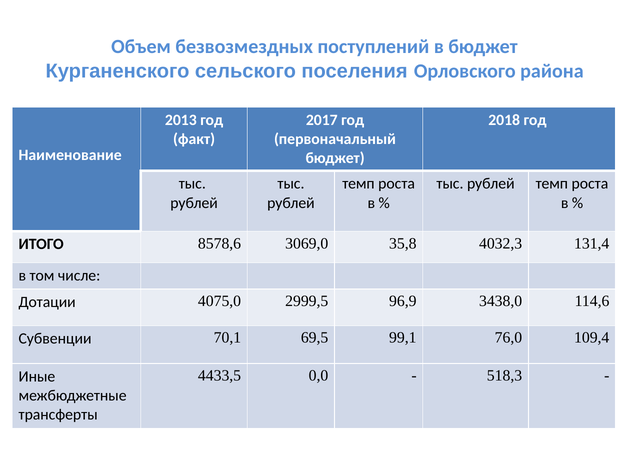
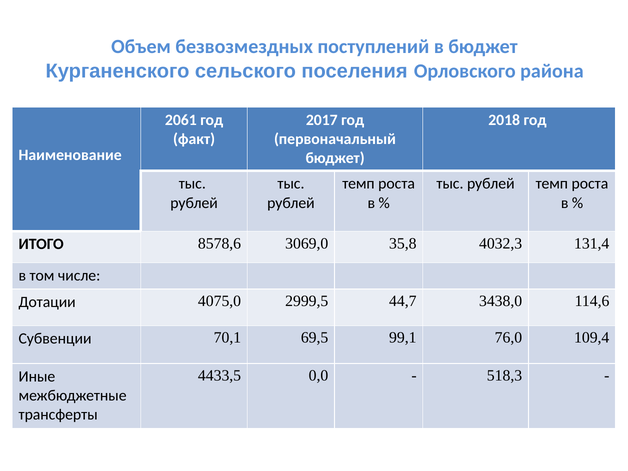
2013: 2013 -> 2061
96,9: 96,9 -> 44,7
